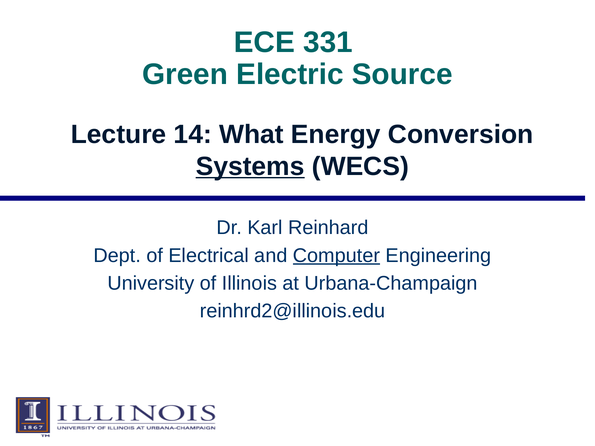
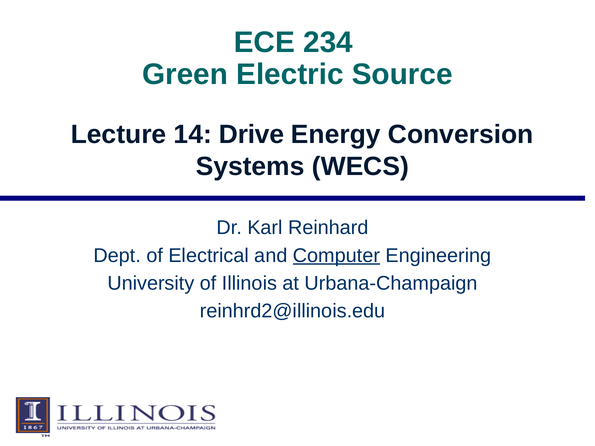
331: 331 -> 234
What: What -> Drive
Systems underline: present -> none
